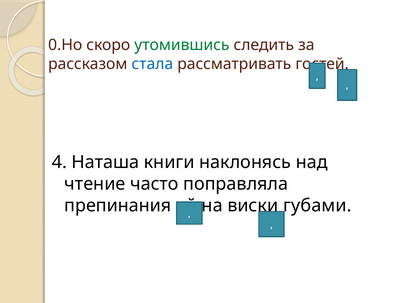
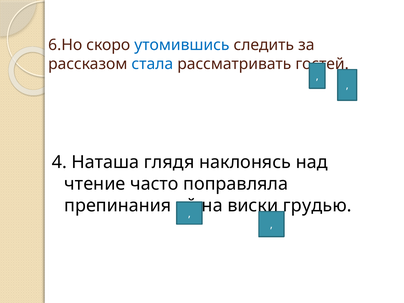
0.Но: 0.Но -> 6.Но
утомившись colour: green -> blue
книги: книги -> глядя
губами: губами -> грудью
